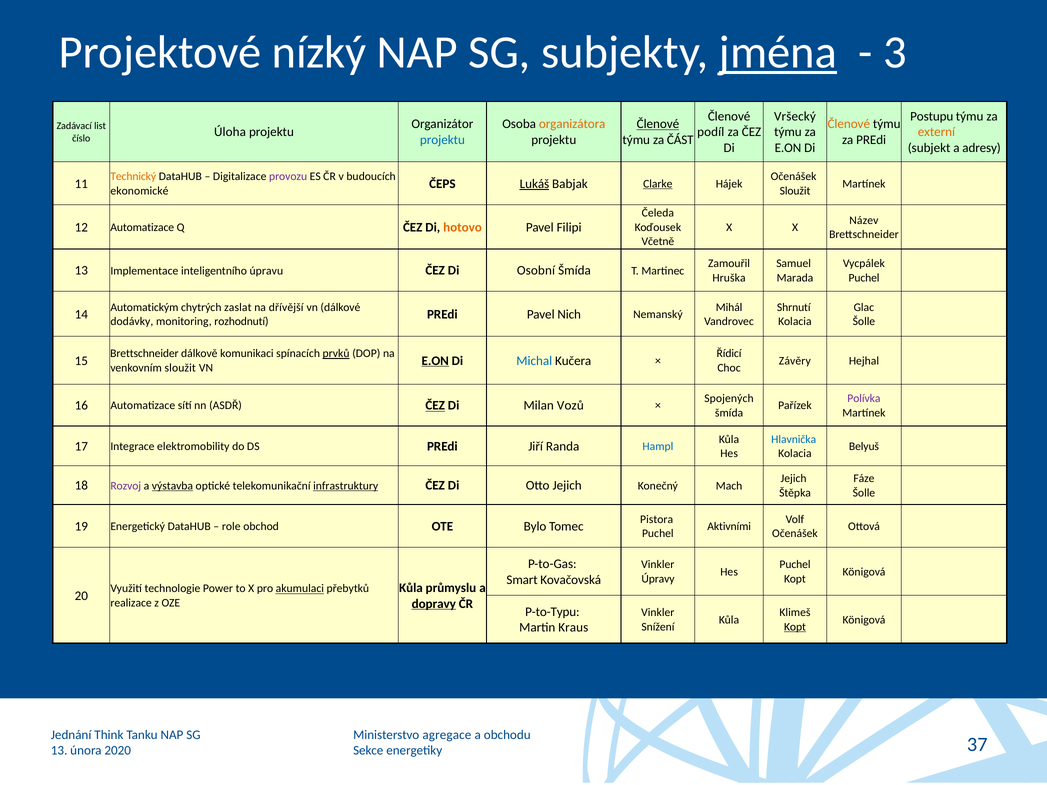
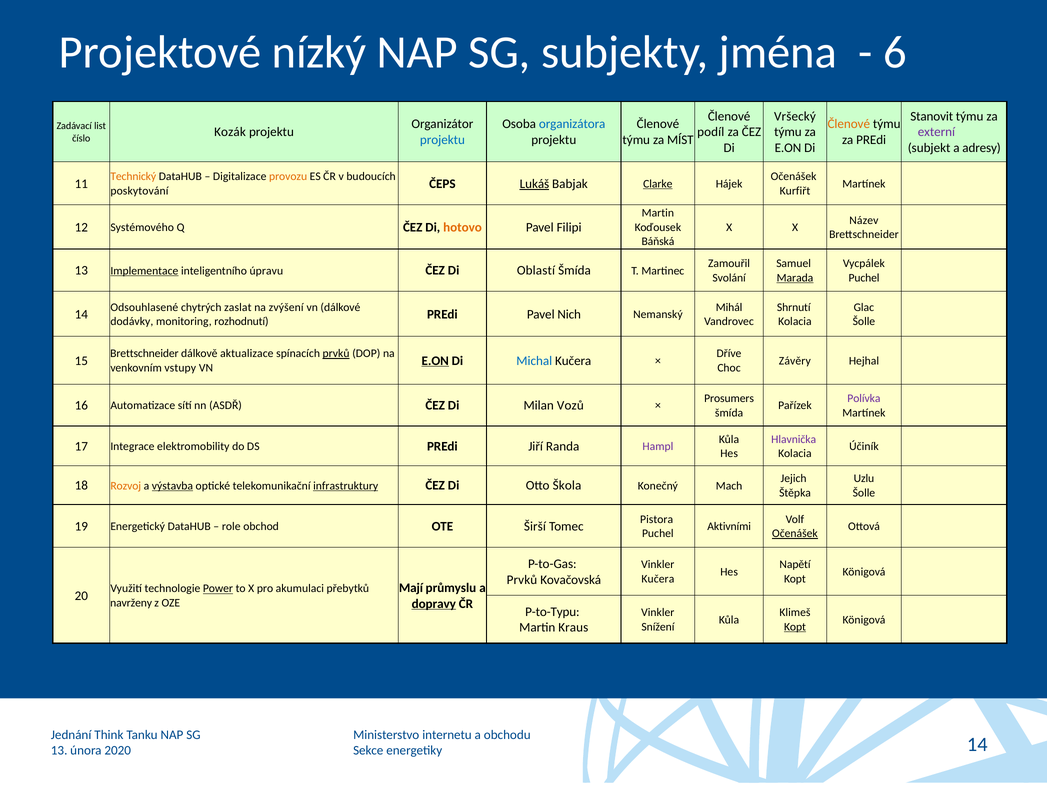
jména underline: present -> none
3: 3 -> 6
Postupu: Postupu -> Stanovit
organizátora colour: orange -> blue
Členové at (658, 124) underline: present -> none
externí colour: orange -> purple
Úloha: Úloha -> Kozák
ČÁST: ČÁST -> MÍST
provozu colour: purple -> orange
ekonomické: ekonomické -> poskytování
Sloužit at (795, 191): Sloužit -> Kurfiřt
Čeleda at (658, 213): Čeleda -> Martin
12 Automatizace: Automatizace -> Systémového
Včetně: Včetně -> Báňská
Implementace underline: none -> present
Osobní: Osobní -> Oblastí
Hruška: Hruška -> Svolání
Marada underline: none -> present
Automatickým: Automatickým -> Odsouhlasené
dřívější: dřívější -> zvýšení
komunikaci: komunikaci -> aktualizace
Řídicí: Řídicí -> Dříve
venkovním sloužit: sloužit -> vstupy
Spojených: Spojených -> Prosumers
ČEZ at (435, 406) underline: present -> none
Hlavnička colour: blue -> purple
Hampl colour: blue -> purple
Belyuš: Belyuš -> Účiník
Fáze: Fáze -> Uzlu
Rozvoj colour: purple -> orange
Otto Jejich: Jejich -> Škola
Bylo: Bylo -> Širší
Očenášek at (795, 534) underline: none -> present
Puchel at (795, 565): Puchel -> Napětí
Úpravy at (658, 579): Úpravy -> Kučera
Smart at (522, 580): Smart -> Prvků
Kůla at (411, 588): Kůla -> Mají
Power underline: none -> present
akumulaci underline: present -> none
realizace: realizace -> navrženy
agregace: agregace -> internetu
37 at (977, 745): 37 -> 14
